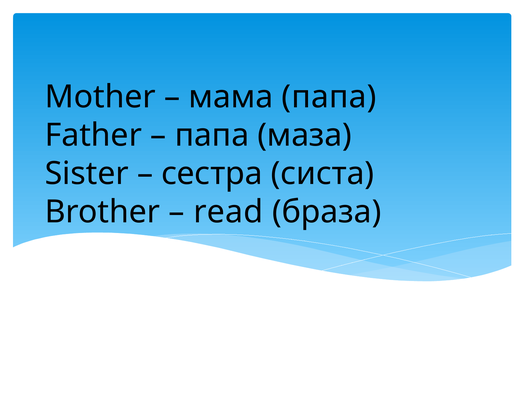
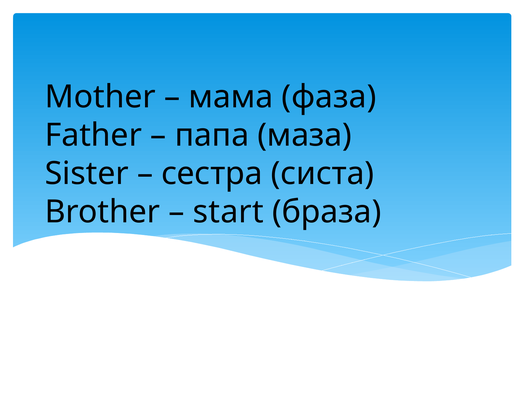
мама папа: папа -> фаза
read: read -> start
